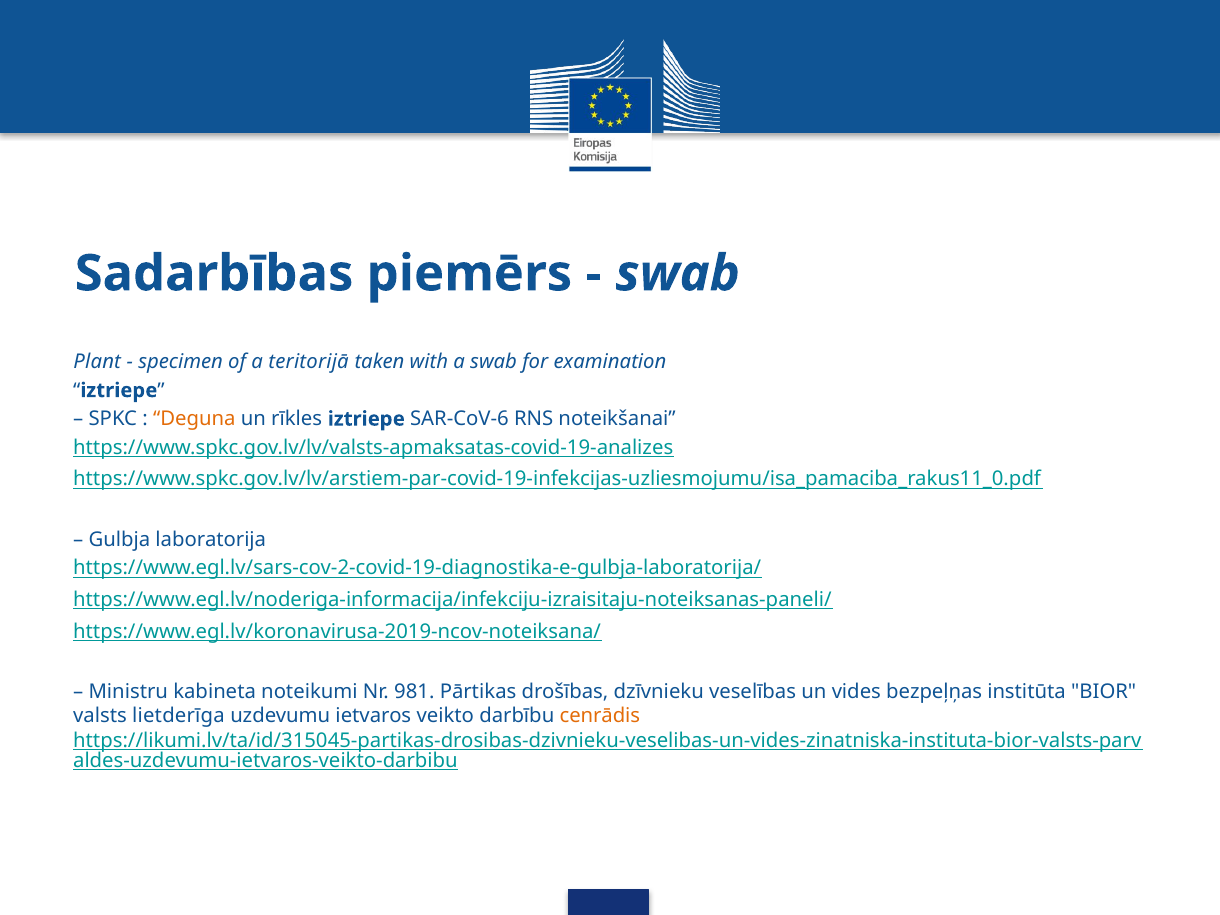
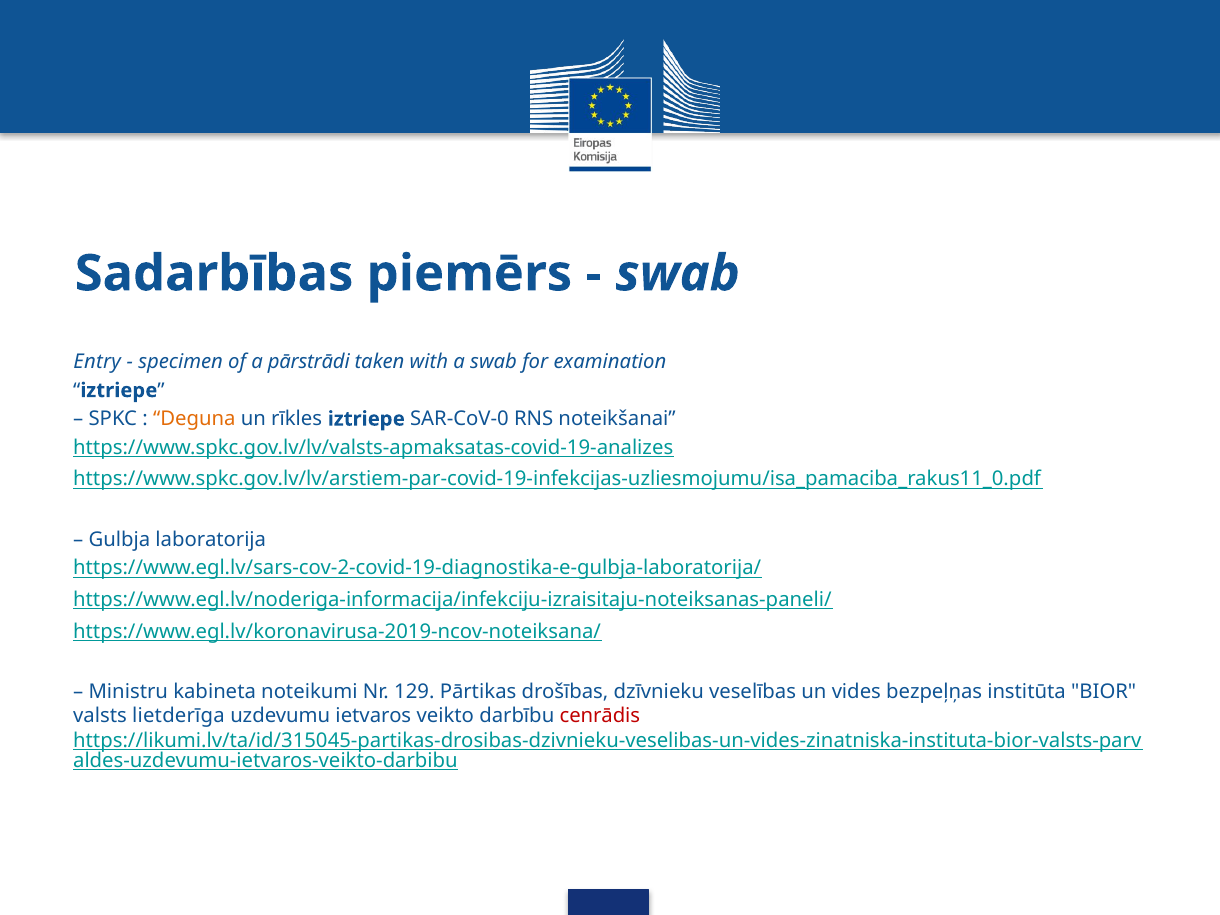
Plant: Plant -> Entry
teritorijā: teritorijā -> pārstrādi
SAR-CoV-6: SAR-CoV-6 -> SAR-CoV-0
981: 981 -> 129
cenrādis colour: orange -> red
